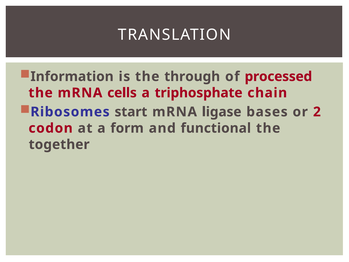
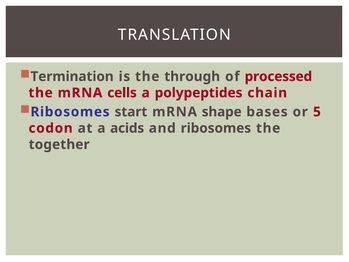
Information: Information -> Termination
triphosphate: triphosphate -> polypeptides
ligase: ligase -> shape
2: 2 -> 5
form: form -> acids
and functional: functional -> ribosomes
